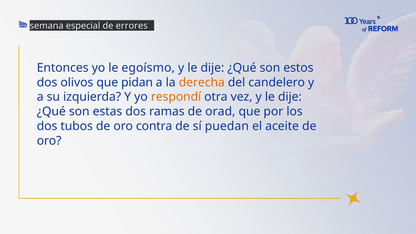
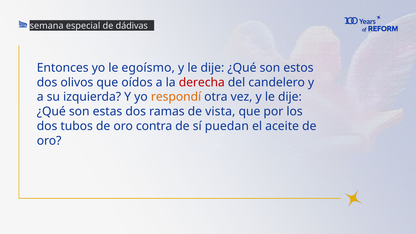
errores: errores -> dádivas
pidan: pidan -> oídos
derecha colour: orange -> red
orad: orad -> vista
